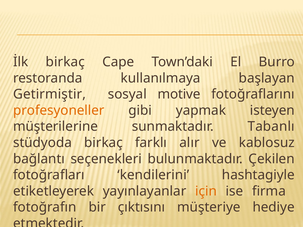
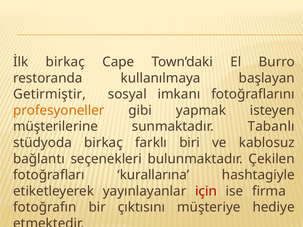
motive: motive -> imkanı
alır: alır -> biri
kendilerini: kendilerini -> kurallarına
için colour: orange -> red
